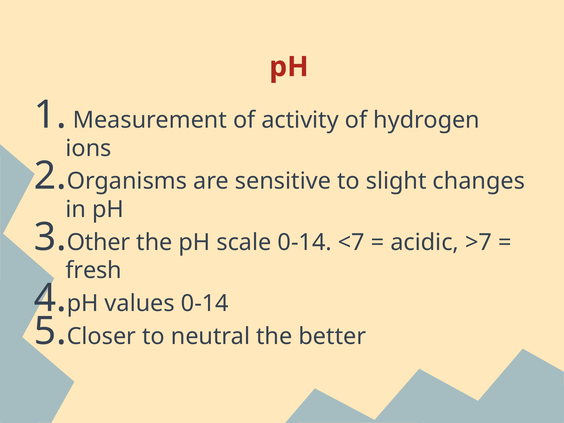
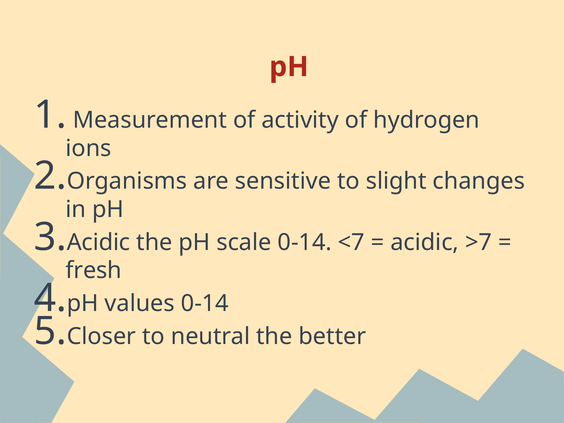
Other at (99, 242): Other -> Acidic
